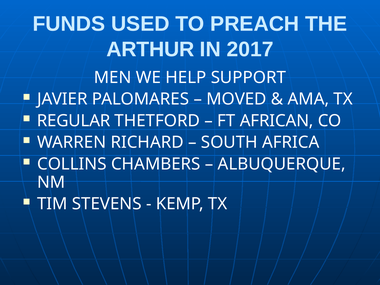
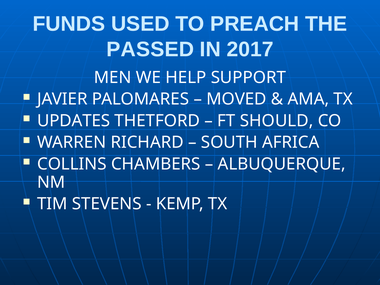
ARTHUR: ARTHUR -> PASSED
REGULAR: REGULAR -> UPDATES
AFRICAN: AFRICAN -> SHOULD
